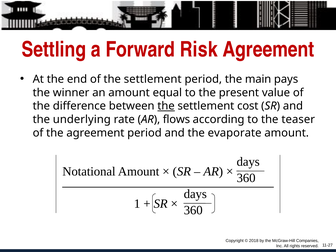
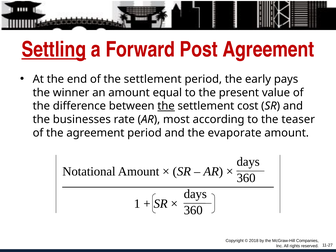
Settling underline: none -> present
Risk: Risk -> Post
main: main -> early
underlying: underlying -> businesses
flows: flows -> most
